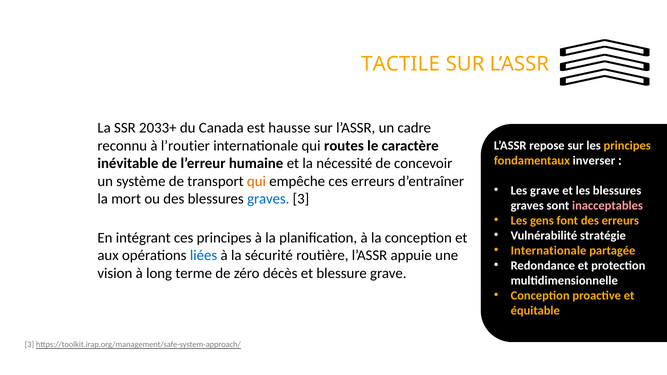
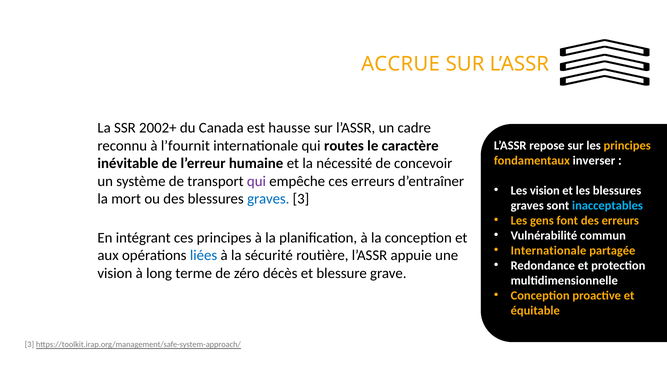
TACTILE: TACTILE -> ACCRUE
2033+: 2033+ -> 2002+
l’routier: l’routier -> l’fournit
qui at (256, 181) colour: orange -> purple
Les grave: grave -> vision
inacceptables colour: pink -> light blue
stratégie: stratégie -> commun
